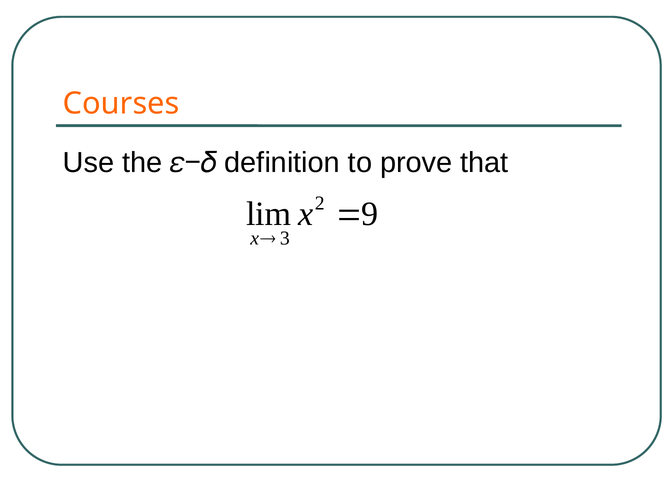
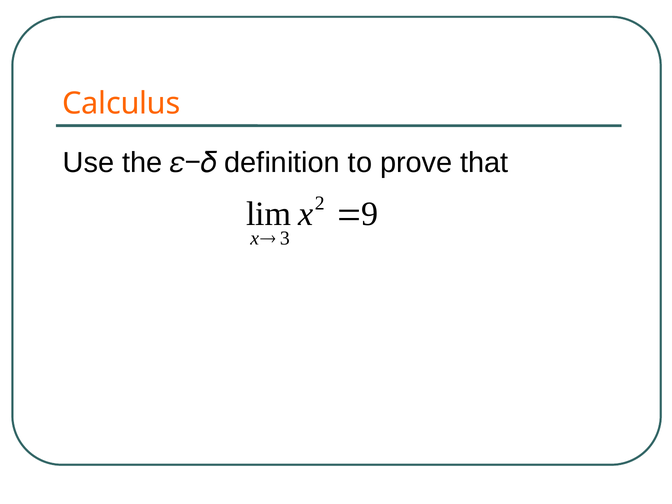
Courses: Courses -> Calculus
